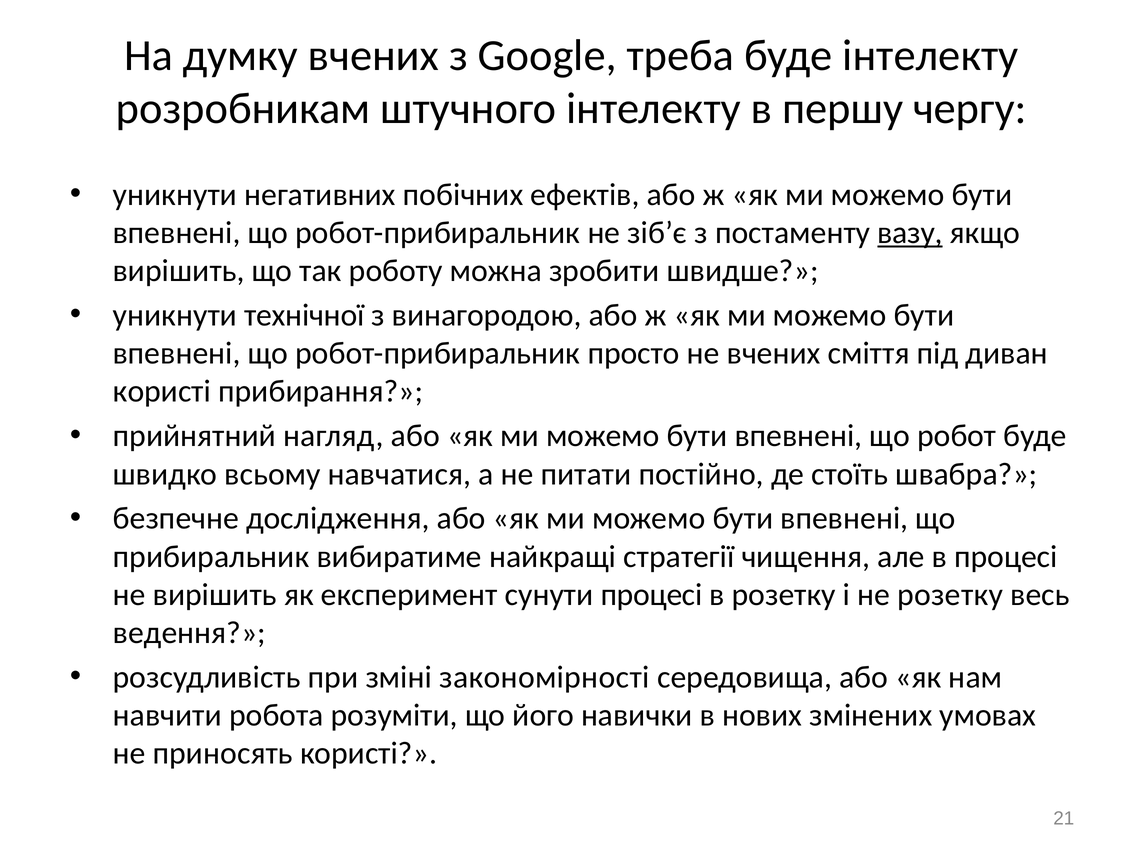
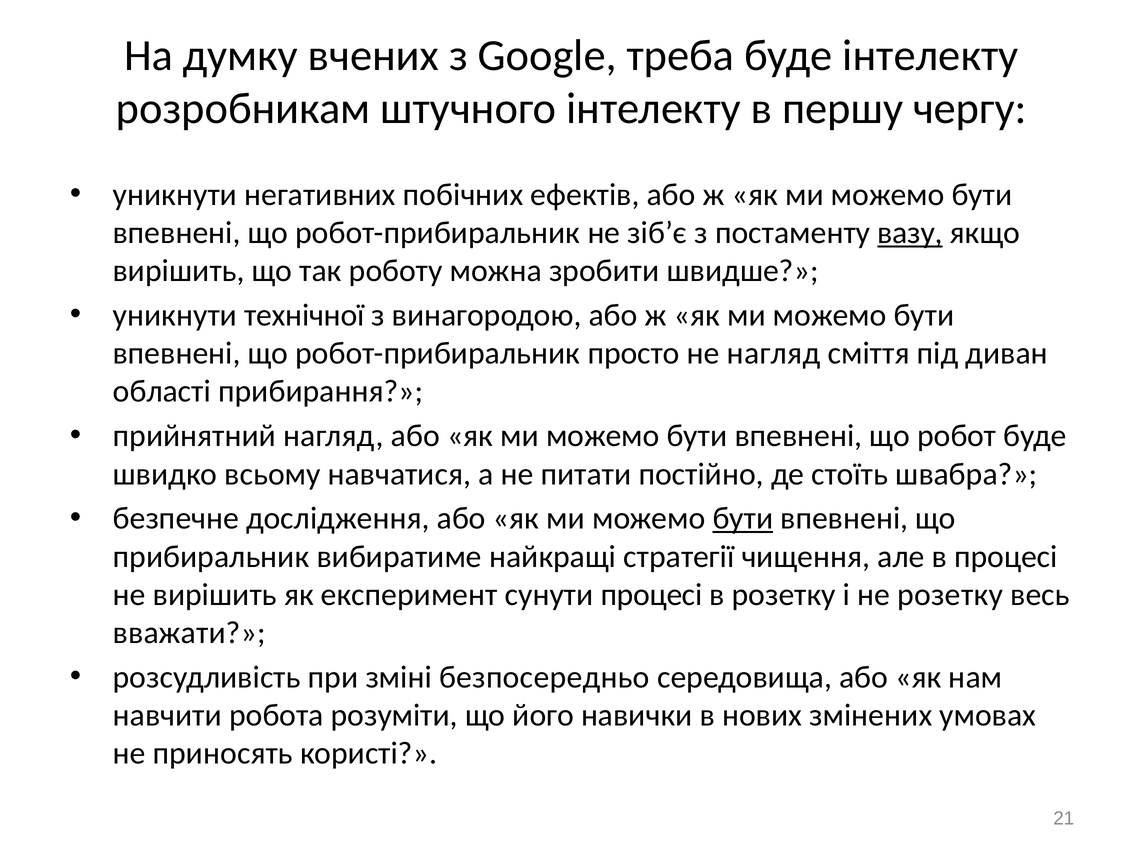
не вчених: вчених -> нагляд
користі at (162, 392): користі -> області
бути at (743, 519) underline: none -> present
ведення: ведення -> вважати
закономірності: закономірності -> безпосередньо
